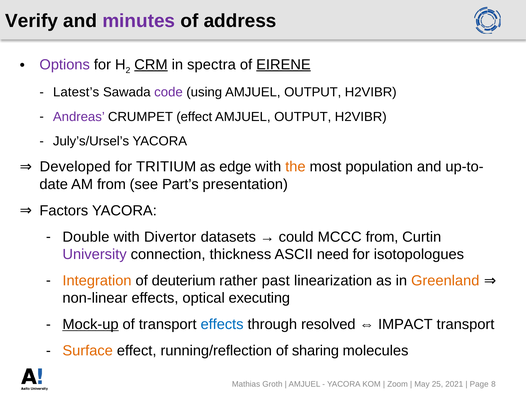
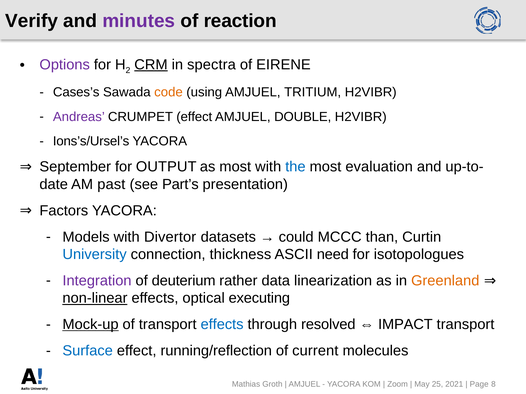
address: address -> reaction
EIRENE underline: present -> none
Latest’s: Latest’s -> Cases’s
code colour: purple -> orange
using AMJUEL OUTPUT: OUTPUT -> TRITIUM
OUTPUT at (303, 117): OUTPUT -> DOUBLE
July’s/Ursel’s: July’s/Ursel’s -> Ions’s/Ursel’s
Developed: Developed -> September
TRITIUM: TRITIUM -> OUTPUT
as edge: edge -> most
the colour: orange -> blue
population: population -> evaluation
AM from: from -> past
Double: Double -> Models
MCCC from: from -> than
University colour: purple -> blue
Integration colour: orange -> purple
past: past -> data
non-linear underline: none -> present
Surface colour: orange -> blue
sharing: sharing -> current
